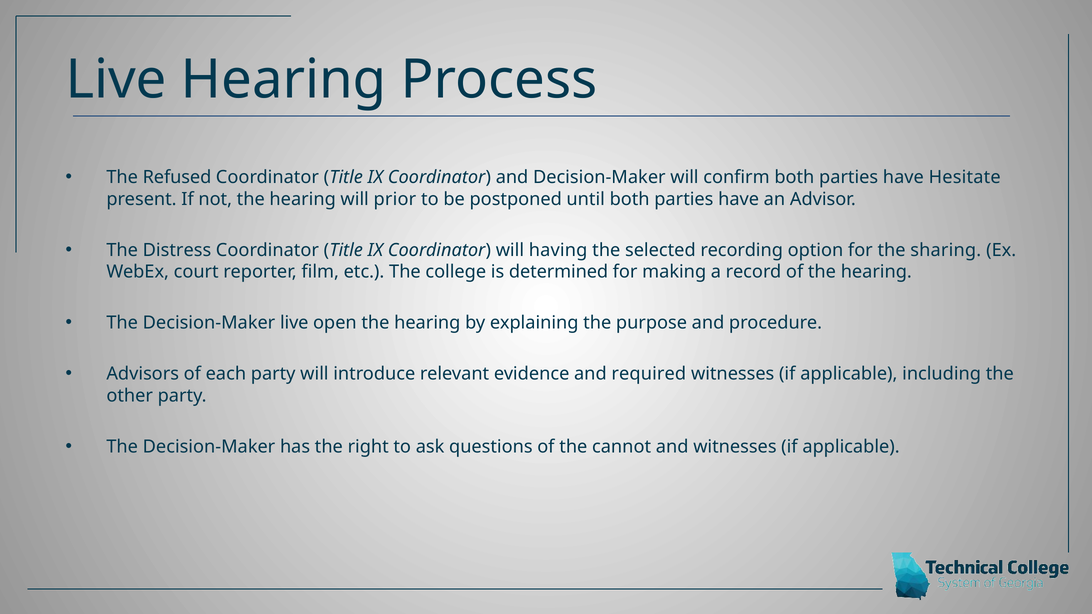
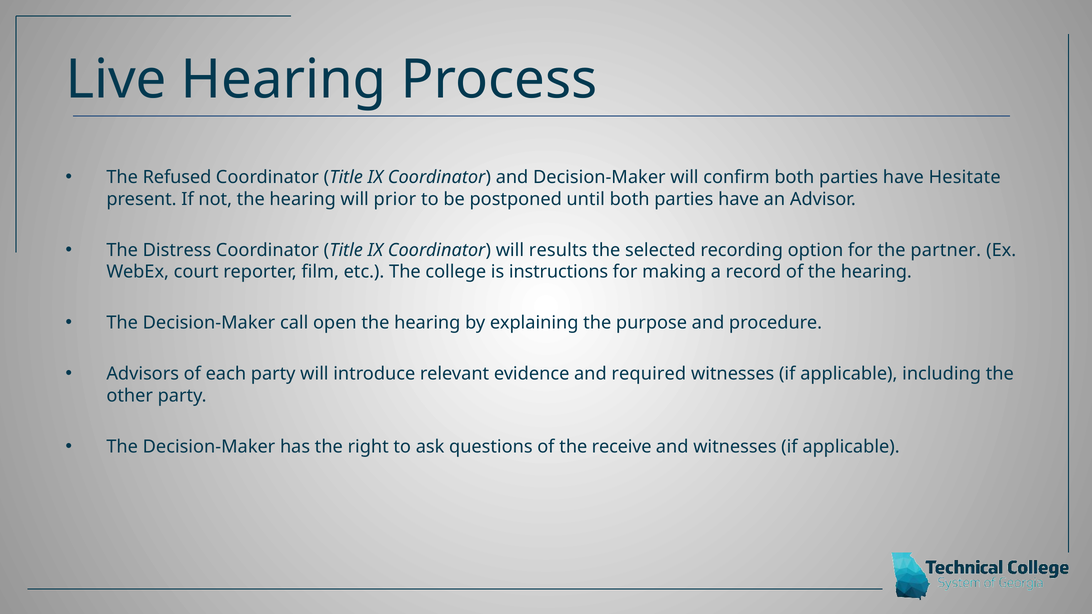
having: having -> results
sharing: sharing -> partner
determined: determined -> instructions
Decision-Maker live: live -> call
cannot: cannot -> receive
